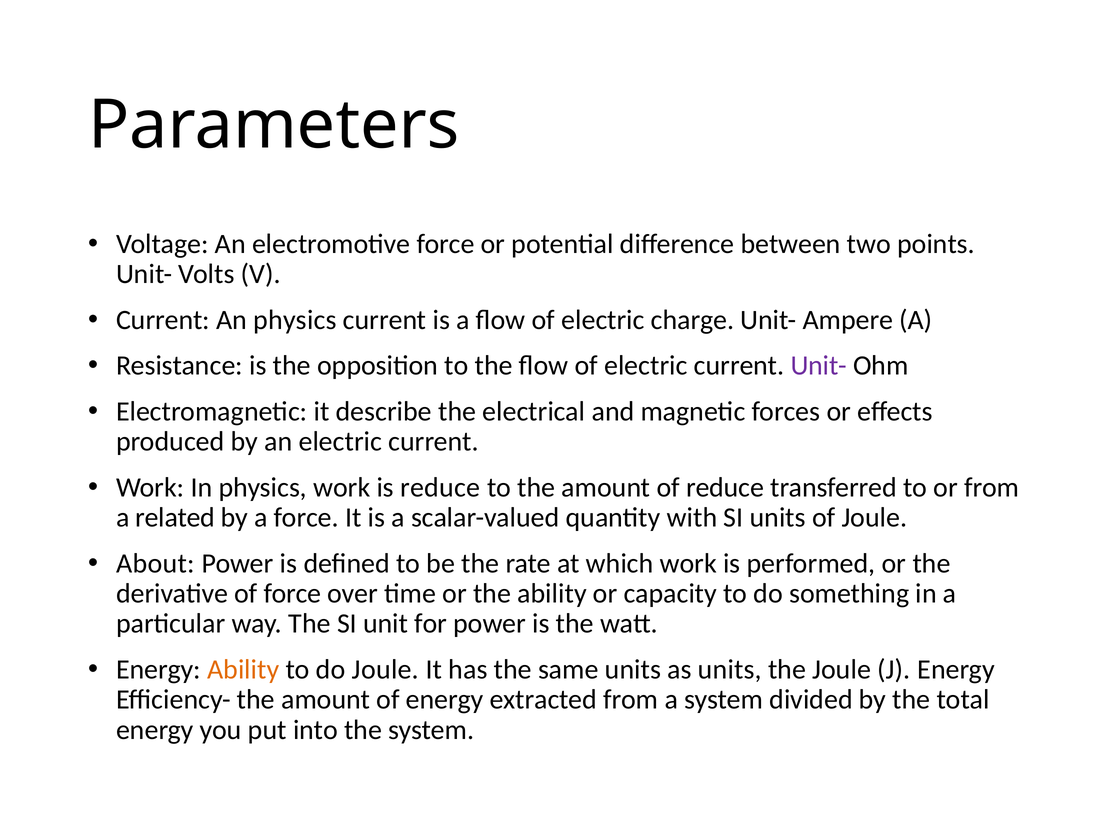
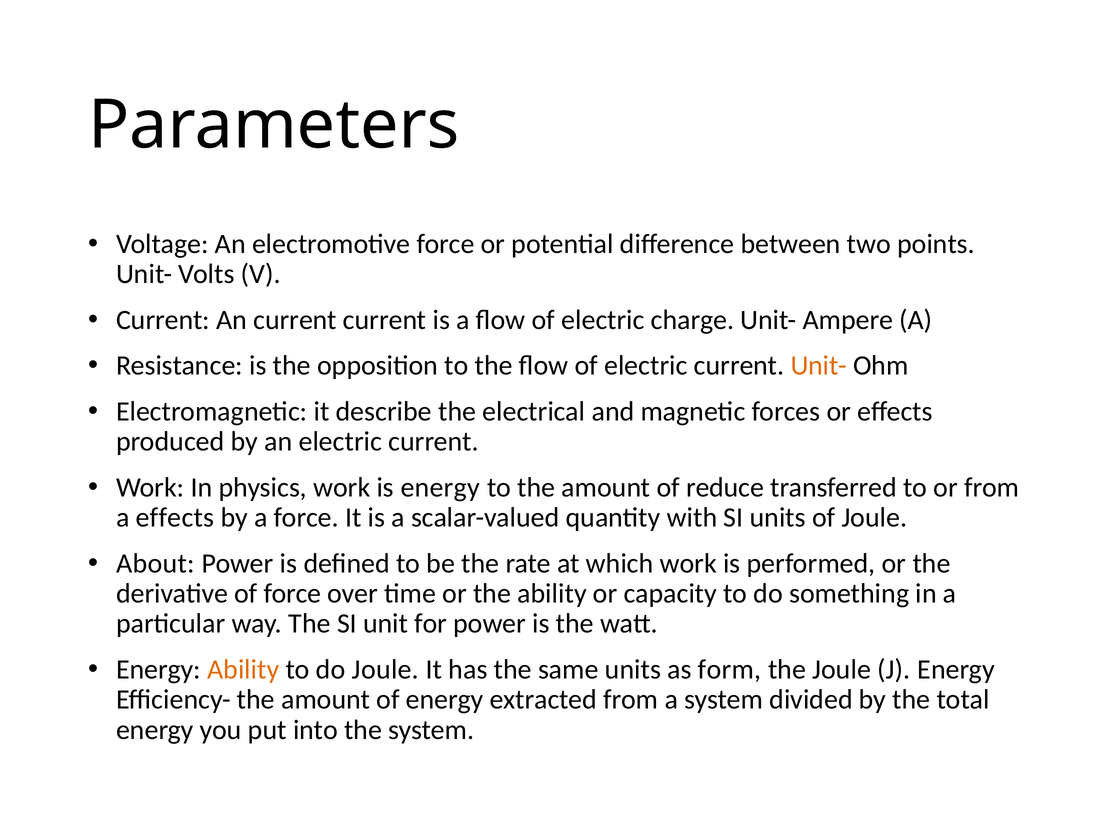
An physics: physics -> current
Unit- at (819, 366) colour: purple -> orange
is reduce: reduce -> energy
a related: related -> effects
as units: units -> form
